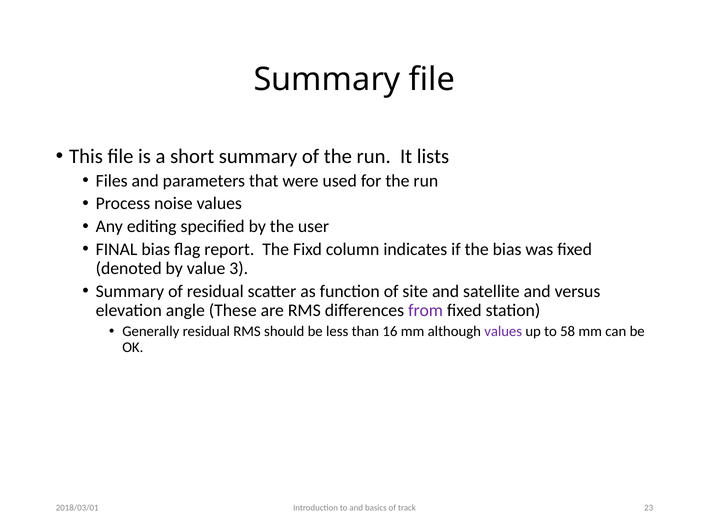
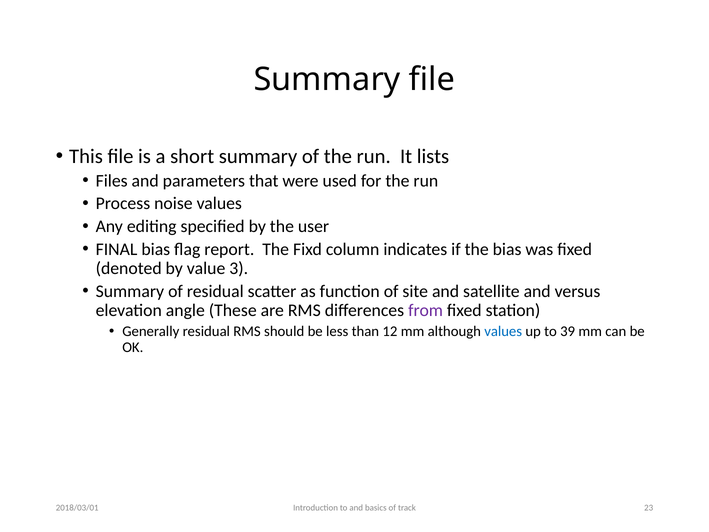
16: 16 -> 12
values at (503, 331) colour: purple -> blue
58: 58 -> 39
